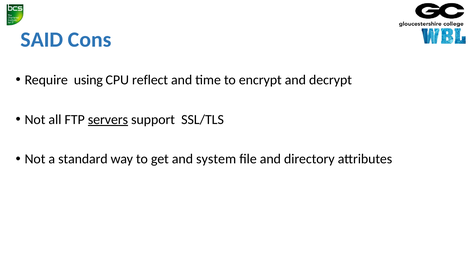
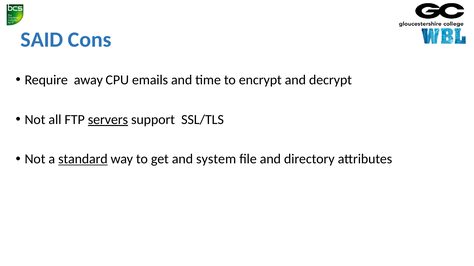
using: using -> away
reflect: reflect -> emails
standard underline: none -> present
